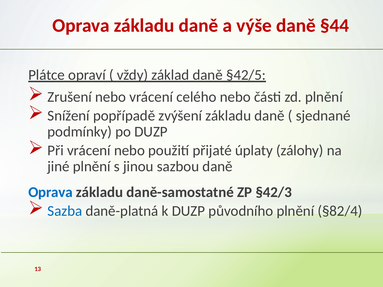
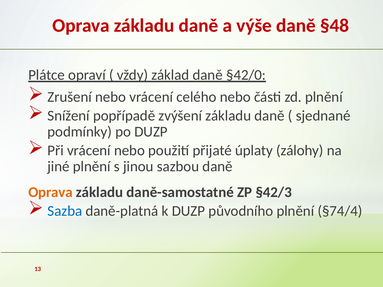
§44: §44 -> §48
§42/5: §42/5 -> §42/0
Oprava at (50, 192) colour: blue -> orange
§82/4: §82/4 -> §74/4
